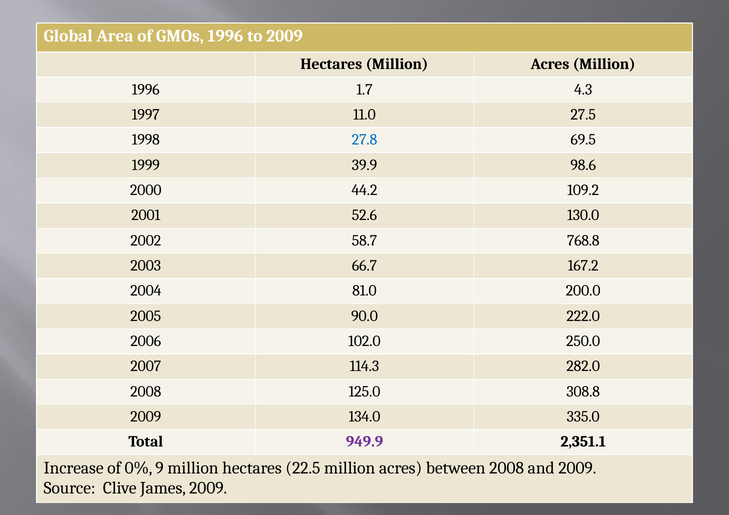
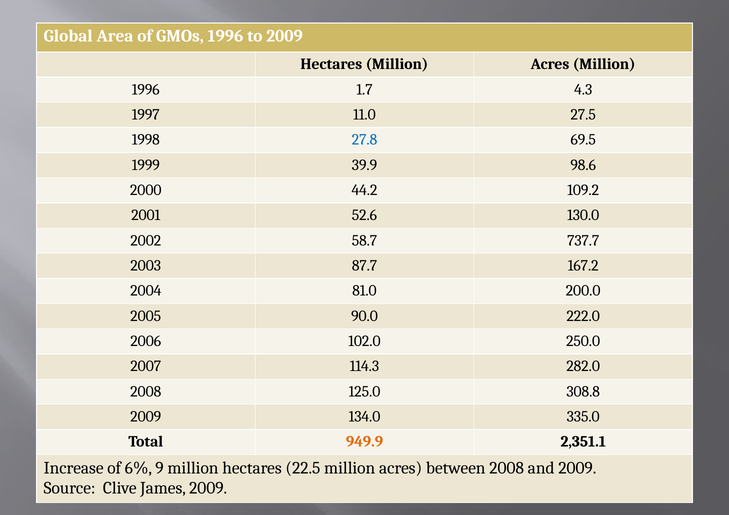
768.8: 768.8 -> 737.7
66.7: 66.7 -> 87.7
949.9 colour: purple -> orange
0%: 0% -> 6%
